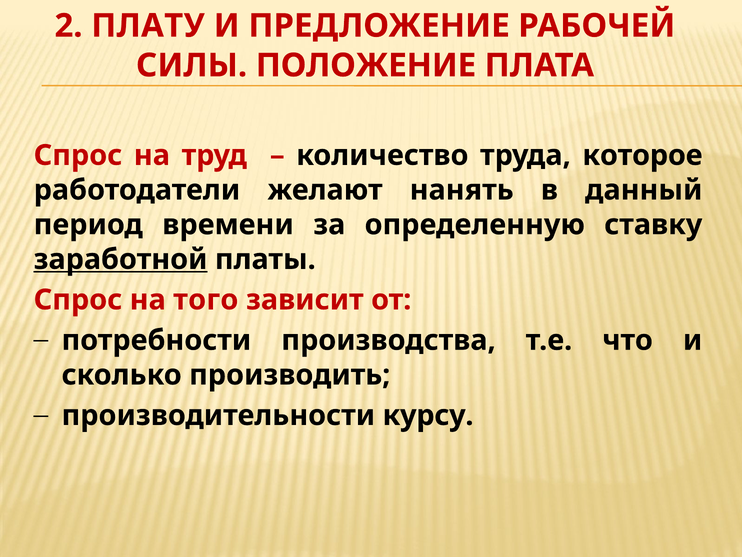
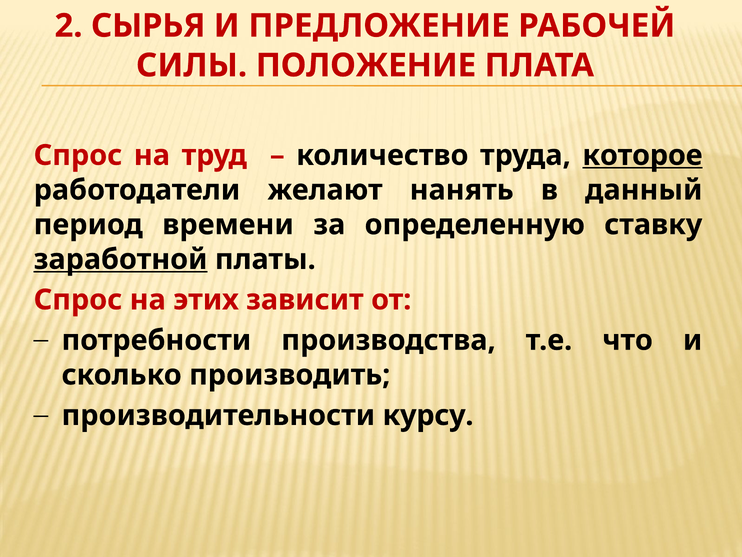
ПЛАТУ: ПЛАТУ -> СЫРЬЯ
которое underline: none -> present
того: того -> этих
